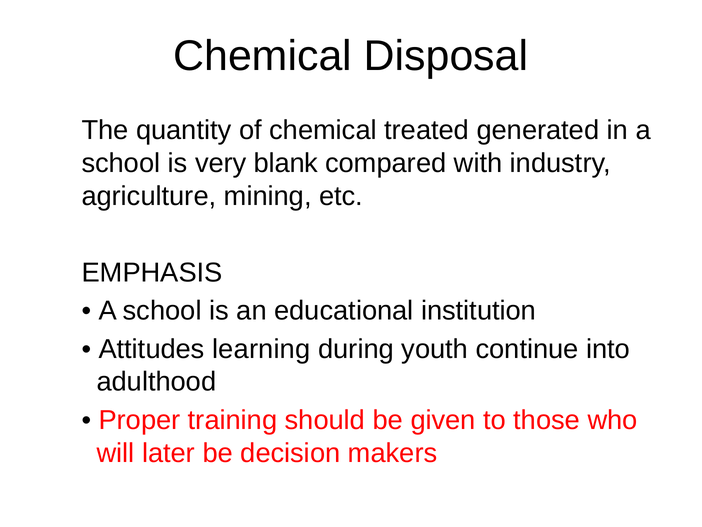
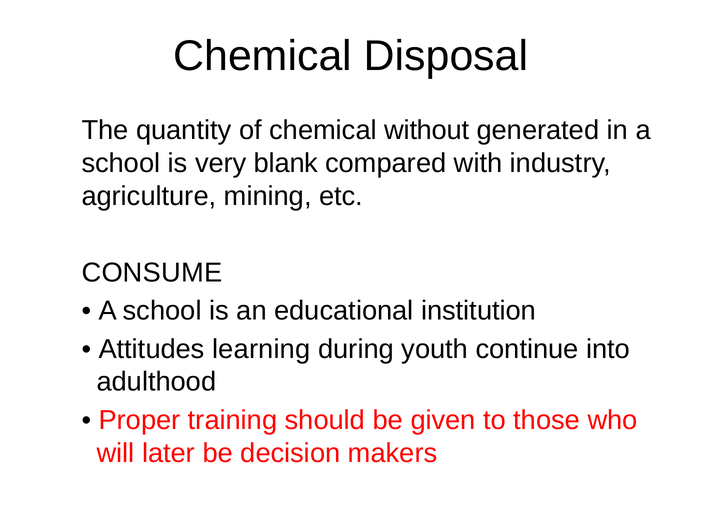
treated: treated -> without
EMPHASIS: EMPHASIS -> CONSUME
